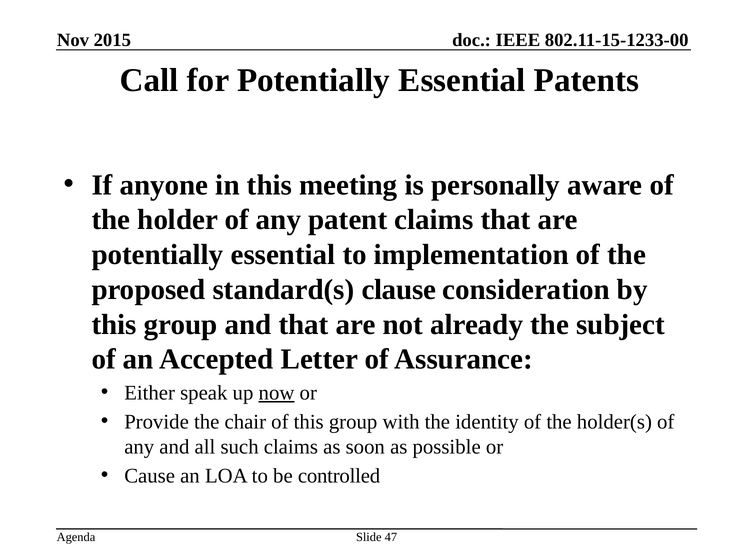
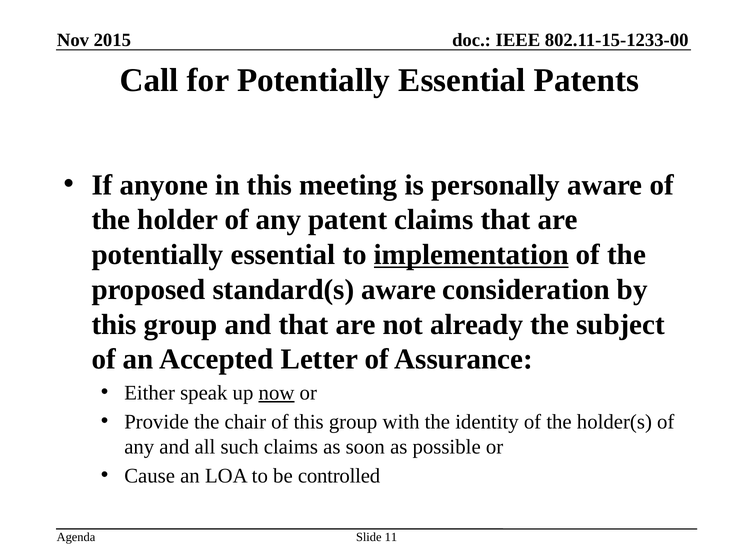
implementation underline: none -> present
standard(s clause: clause -> aware
47: 47 -> 11
